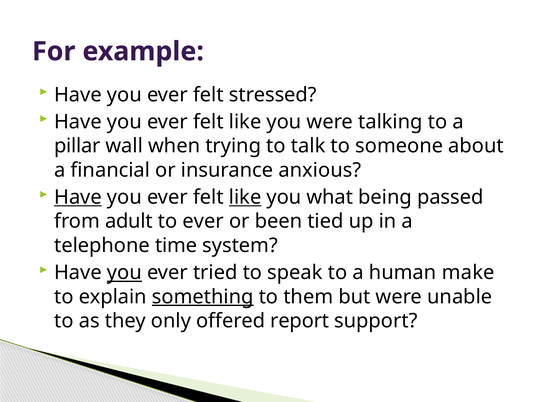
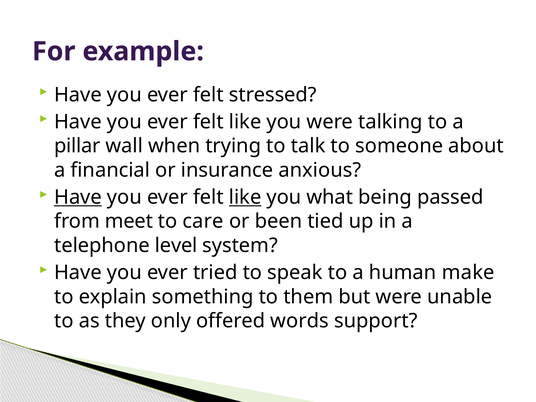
adult: adult -> meet
to ever: ever -> care
time: time -> level
you at (124, 273) underline: present -> none
something underline: present -> none
report: report -> words
